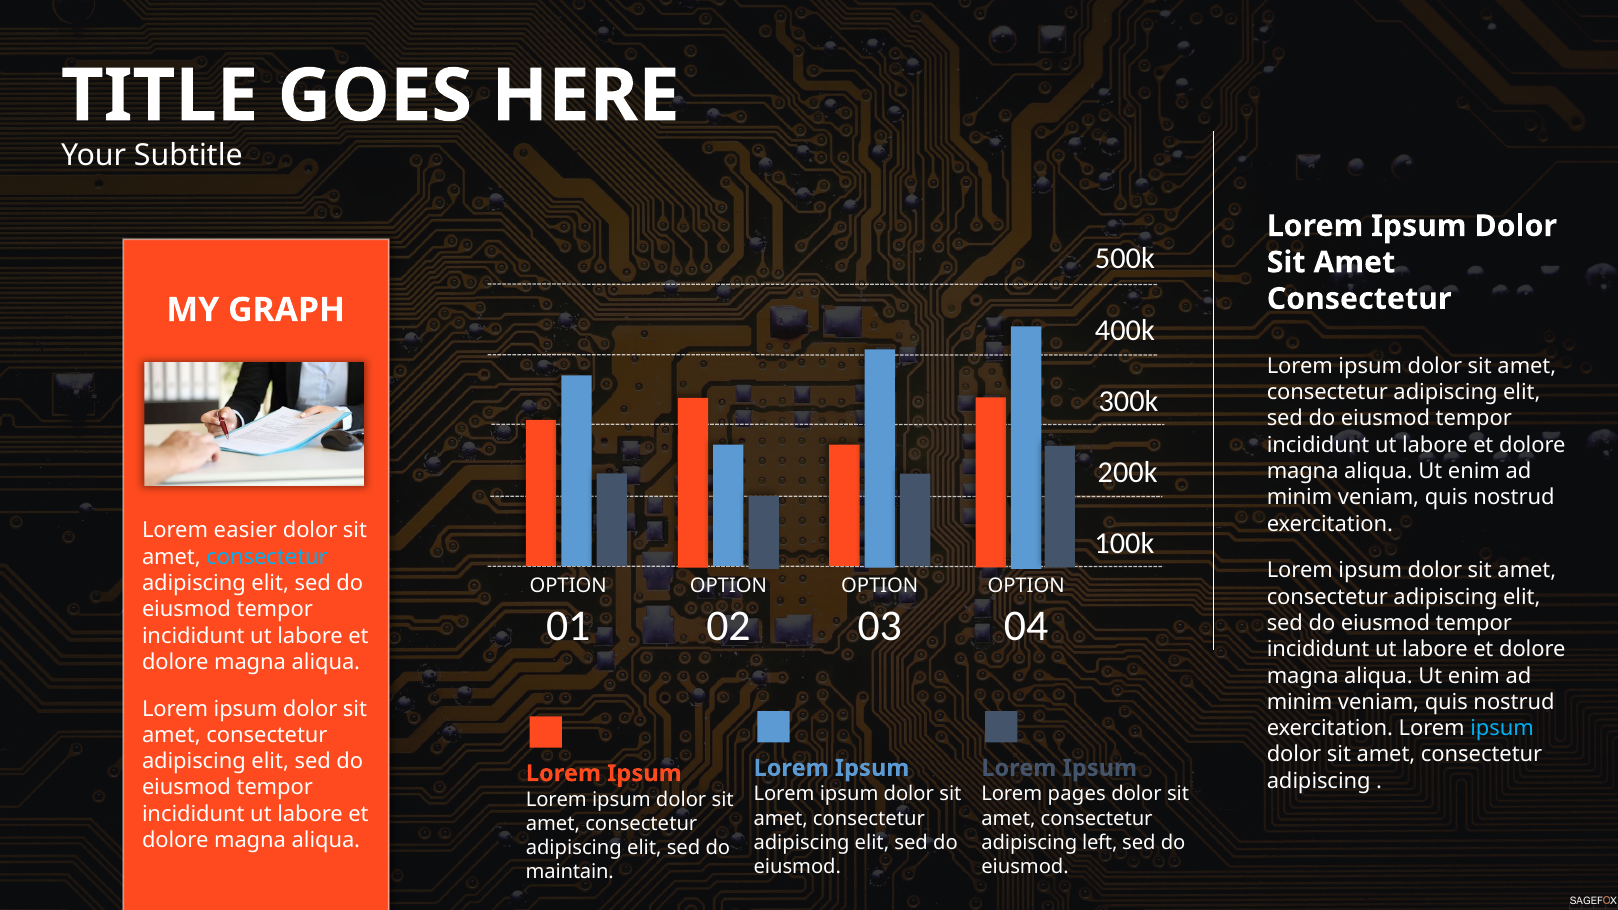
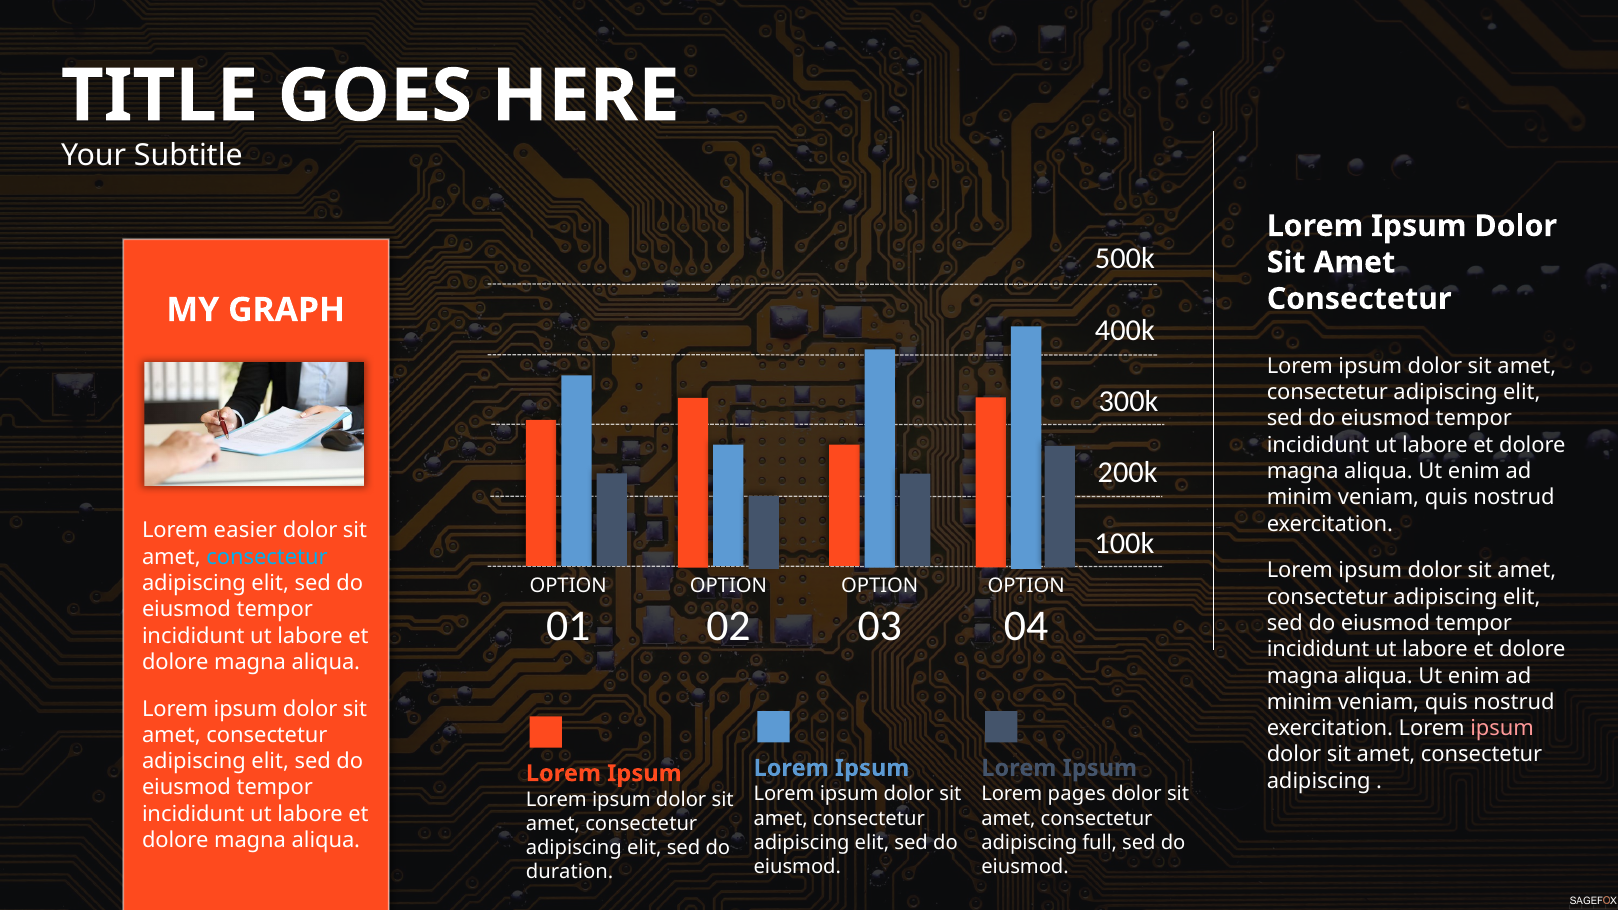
ipsum at (1502, 728) colour: light blue -> pink
left: left -> full
maintain: maintain -> duration
